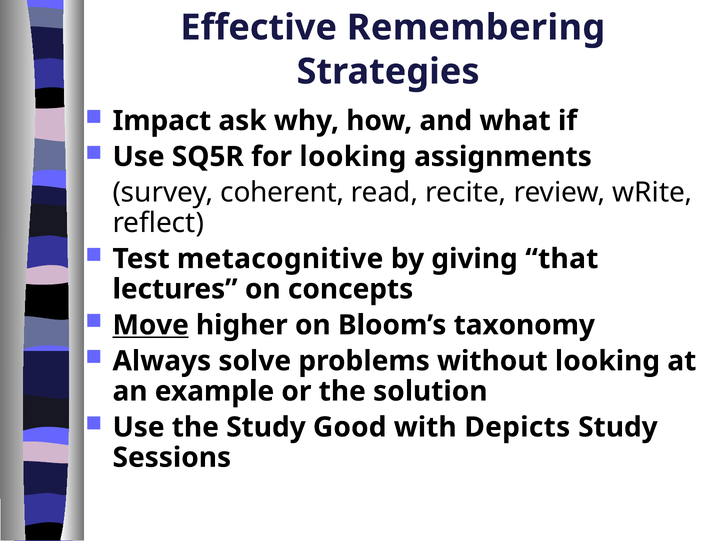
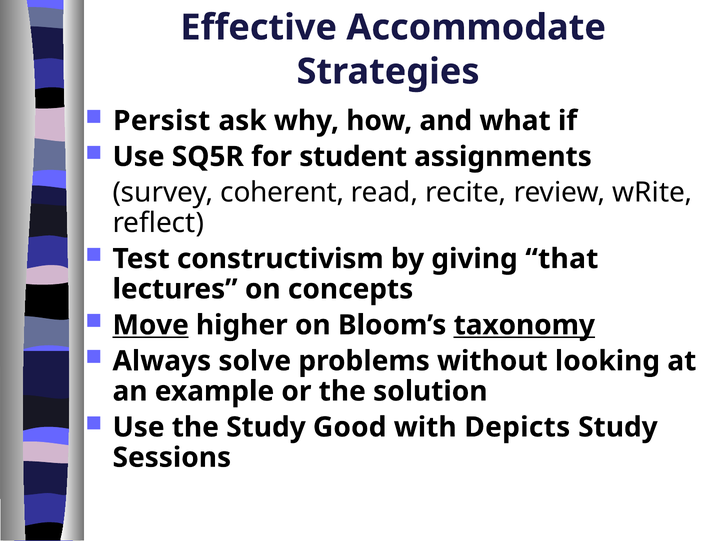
Remembering: Remembering -> Accommodate
Impact: Impact -> Persist
for looking: looking -> student
metacognitive: metacognitive -> constructivism
taxonomy underline: none -> present
